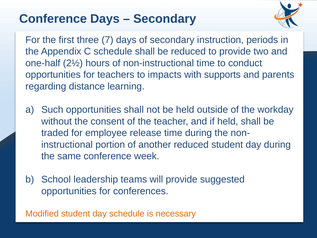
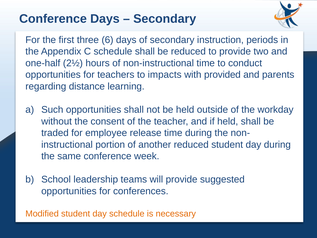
7: 7 -> 6
supports: supports -> provided
